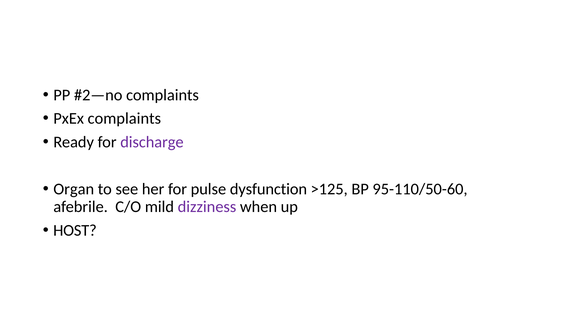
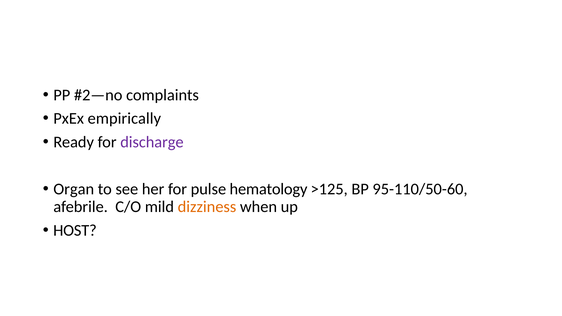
PxEx complaints: complaints -> empirically
dysfunction: dysfunction -> hematology
dizziness colour: purple -> orange
